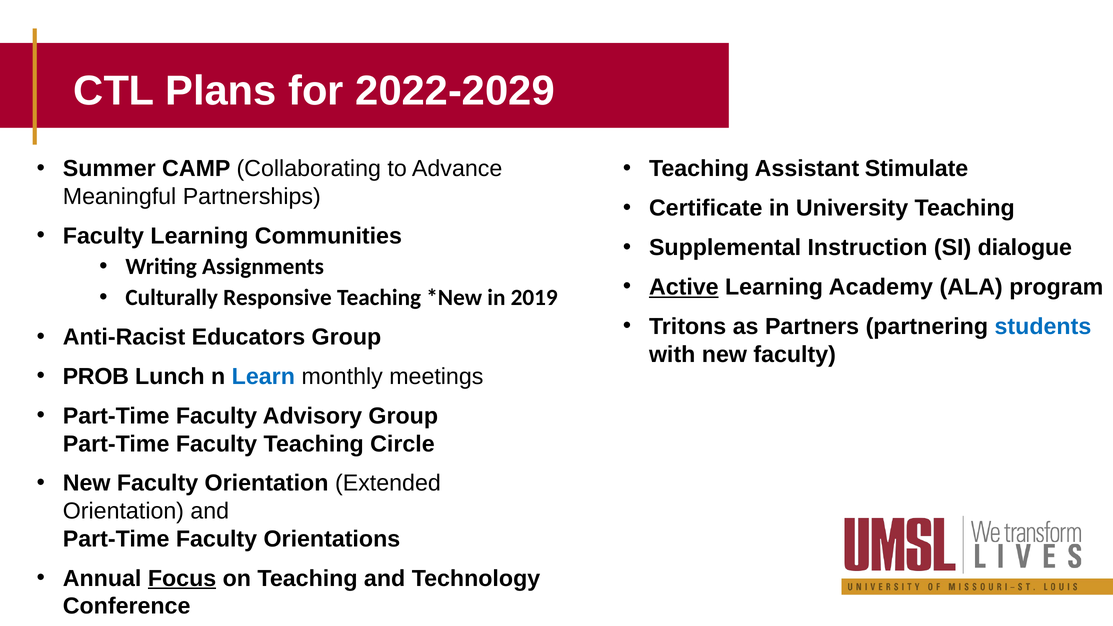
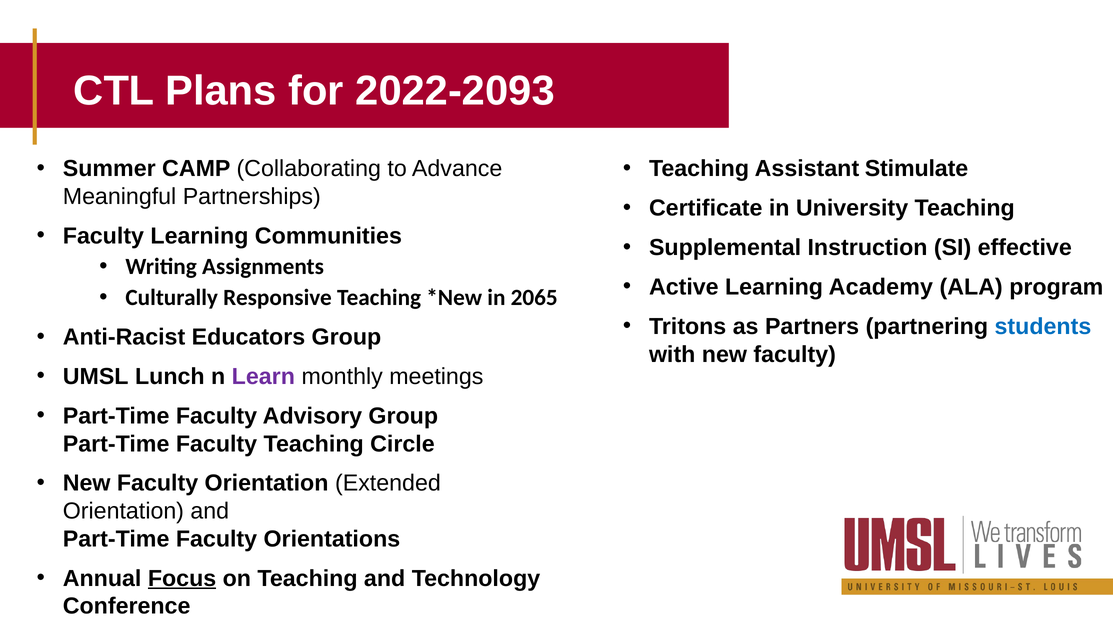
2022-2029: 2022-2029 -> 2022-2093
dialogue: dialogue -> effective
Active underline: present -> none
2019: 2019 -> 2065
PROB: PROB -> UMSL
Learn colour: blue -> purple
